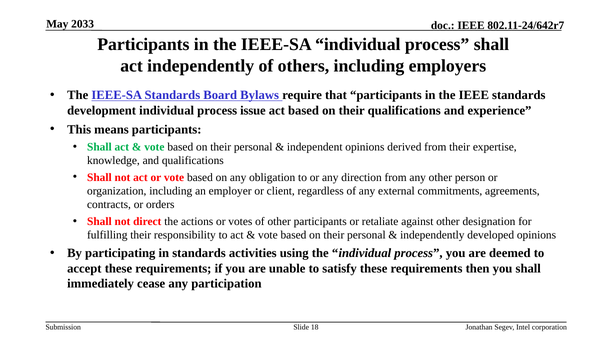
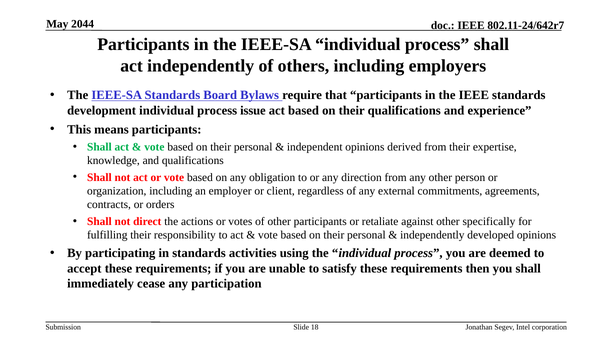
2033: 2033 -> 2044
designation: designation -> specifically
